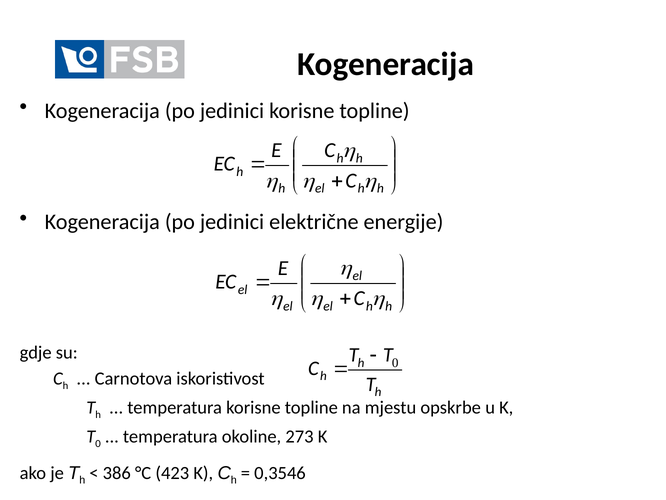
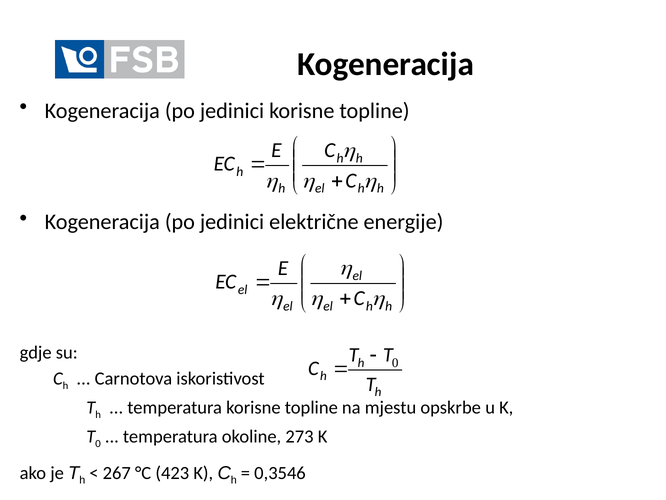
386: 386 -> 267
